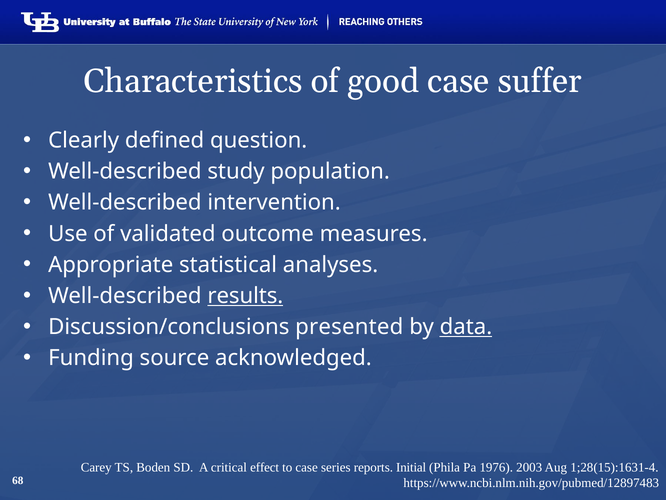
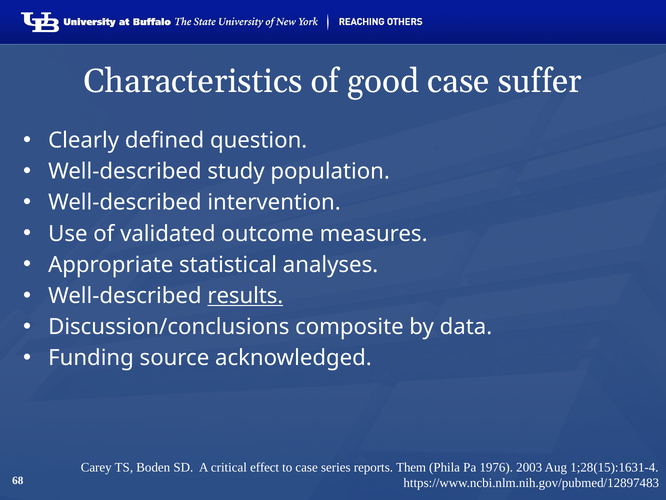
presented: presented -> composite
data underline: present -> none
Initial: Initial -> Them
